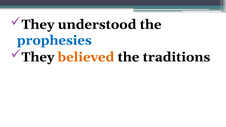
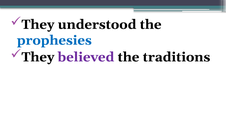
believed colour: orange -> purple
